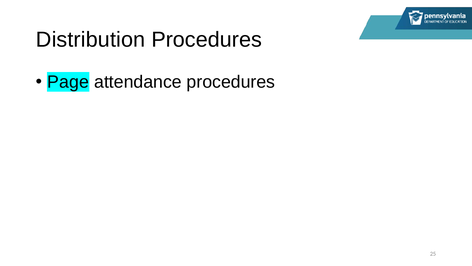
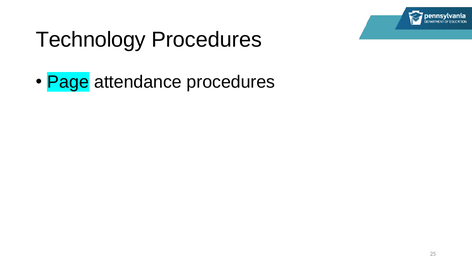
Distribution: Distribution -> Technology
